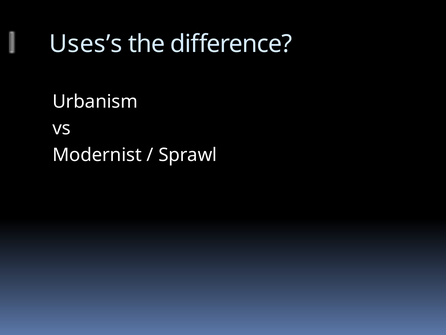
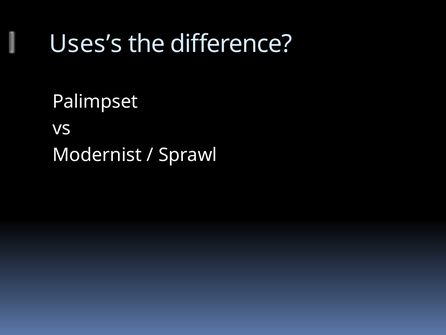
Urbanism: Urbanism -> Palimpset
